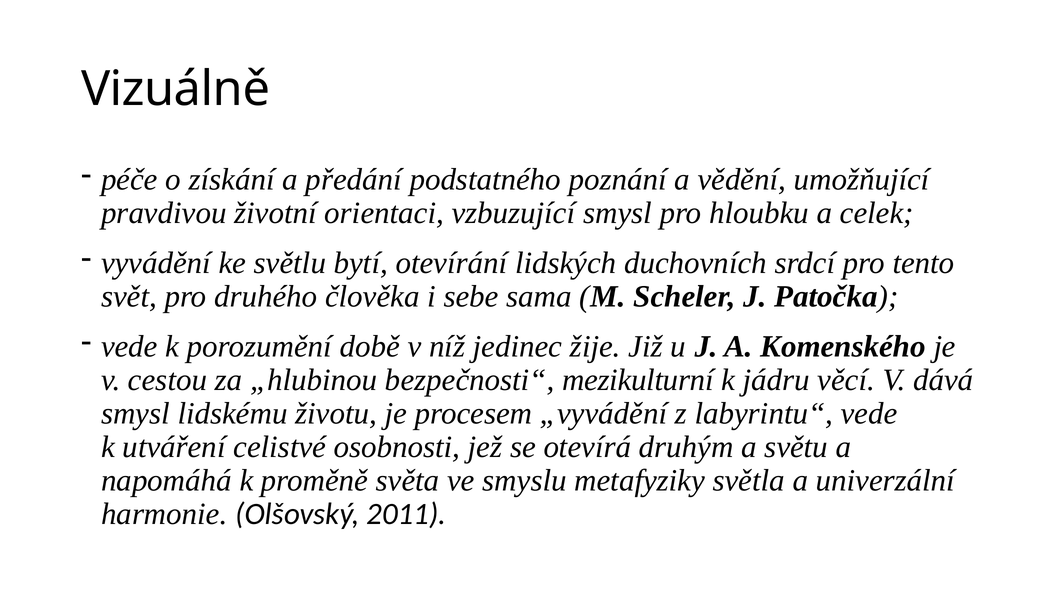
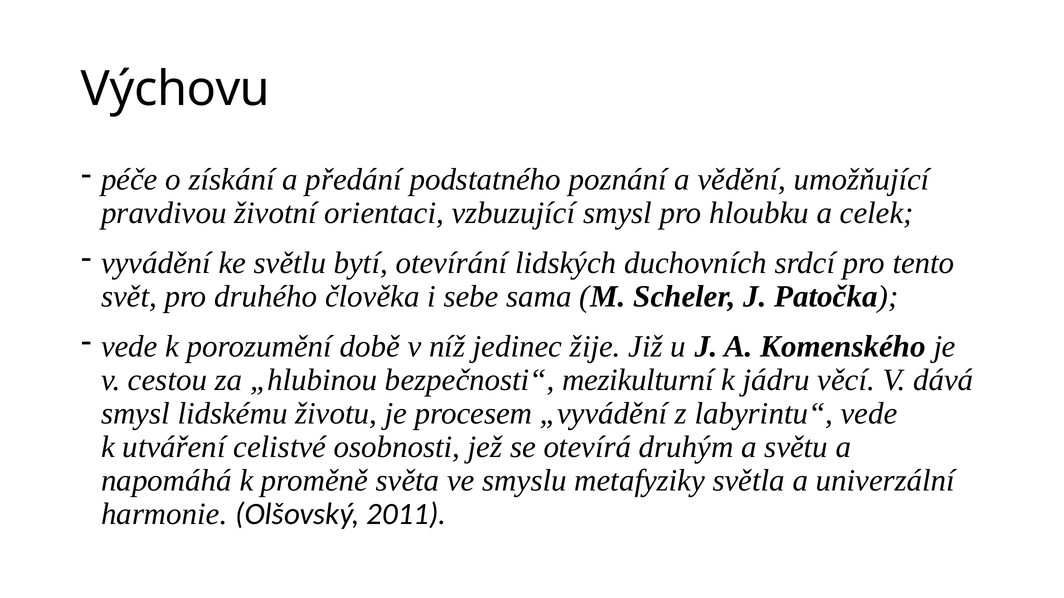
Vizuálně: Vizuálně -> Výchovu
